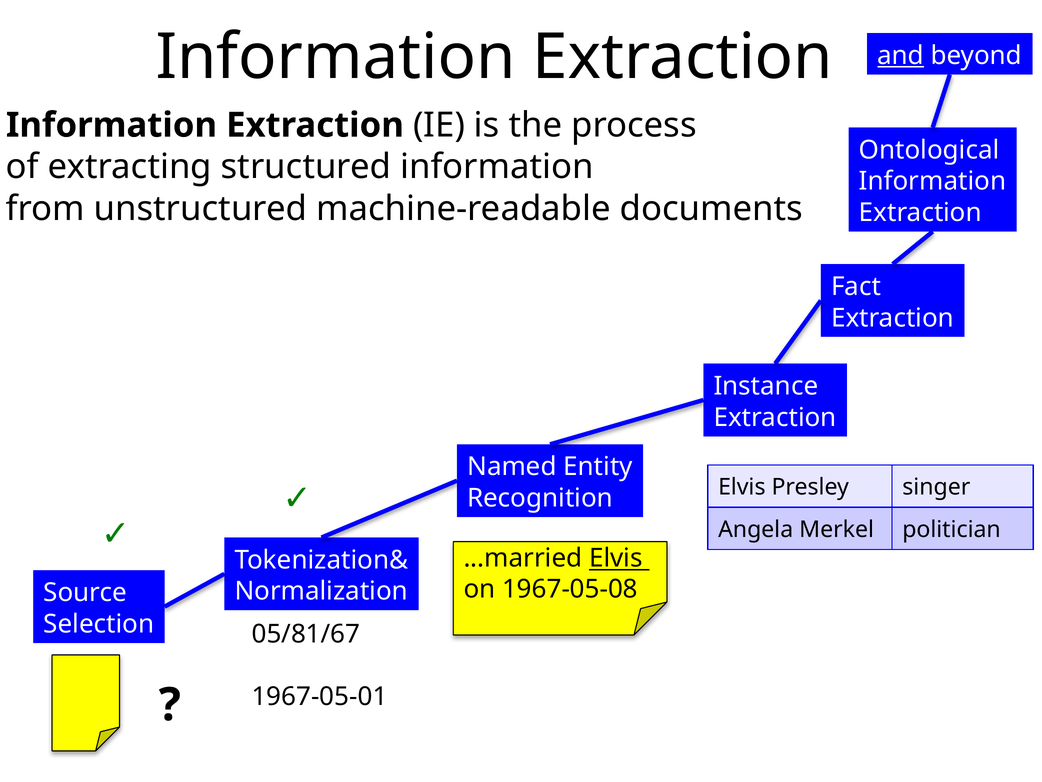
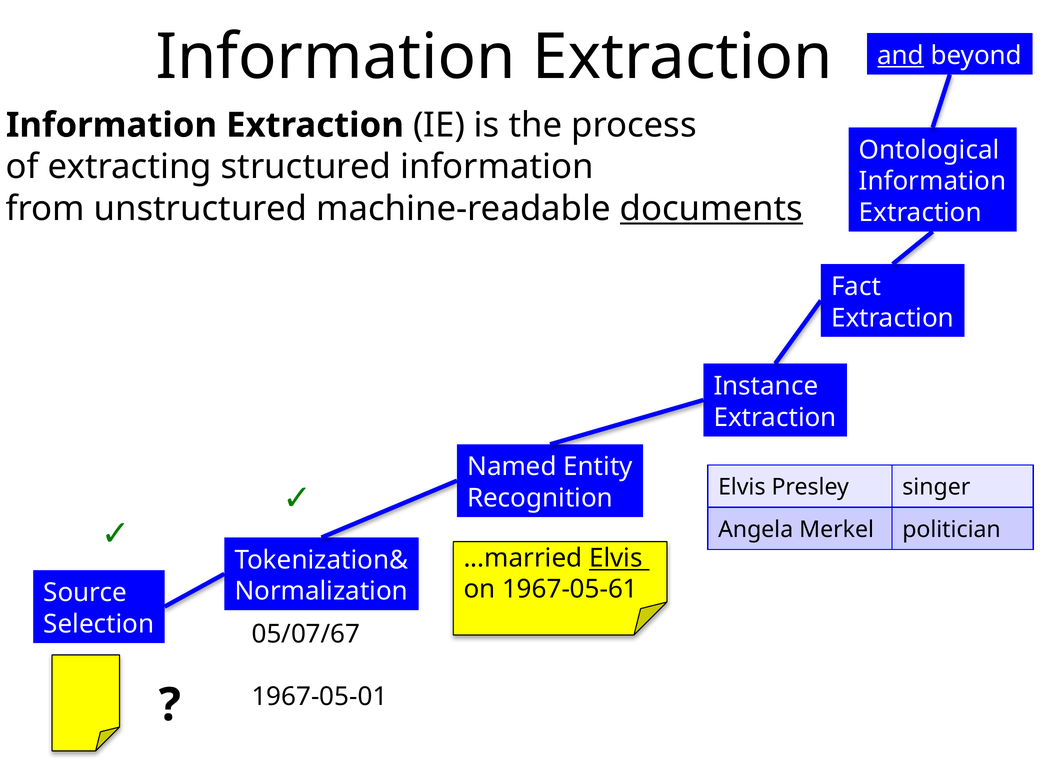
documents underline: none -> present
1967-05-08: 1967-05-08 -> 1967-05-61
05/81/67: 05/81/67 -> 05/07/67
